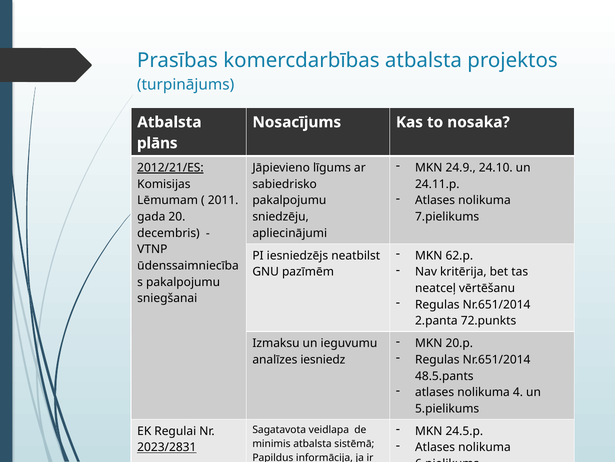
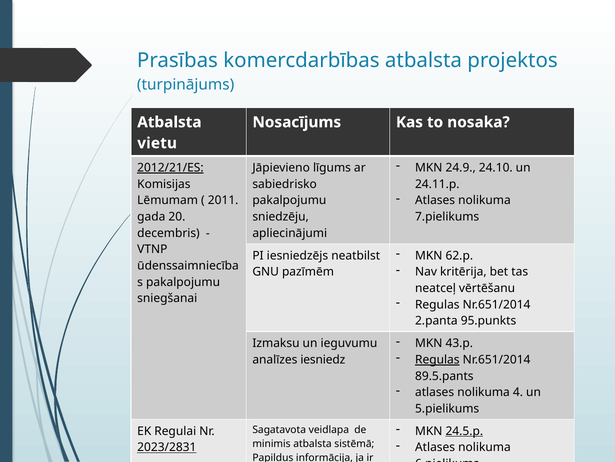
plāns: plāns -> vietu
72.punkts: 72.punkts -> 95.punkts
20.p: 20.p -> 43.p
Regulas at (437, 359) underline: none -> present
48.5.pants: 48.5.pants -> 89.5.pants
24.5.p underline: none -> present
